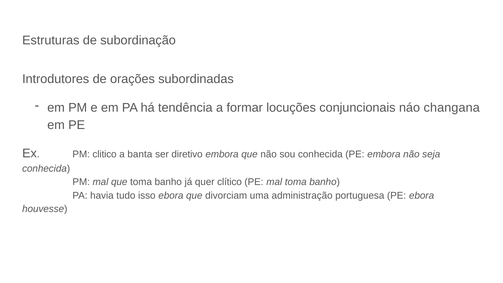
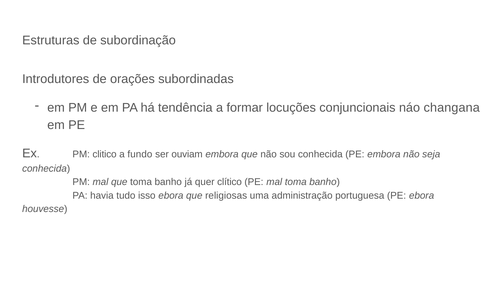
banta: banta -> fundo
diretivo: diretivo -> ouviam
divorciam: divorciam -> religiosas
